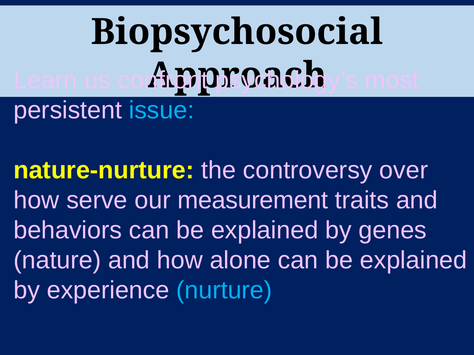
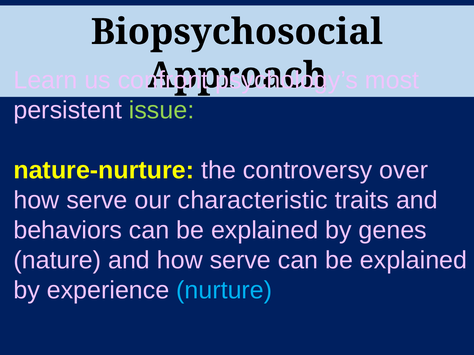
issue colour: light blue -> light green
measurement: measurement -> characteristic
and how alone: alone -> serve
